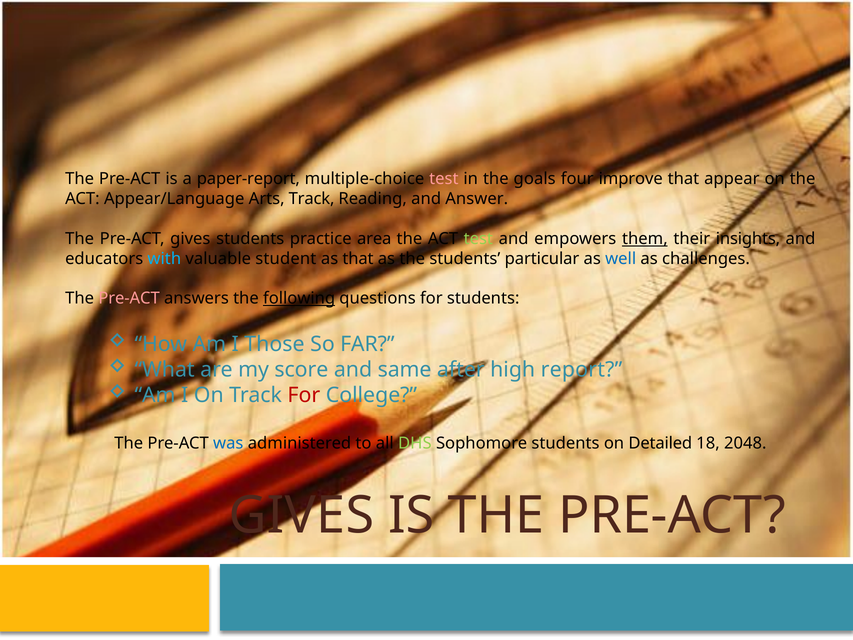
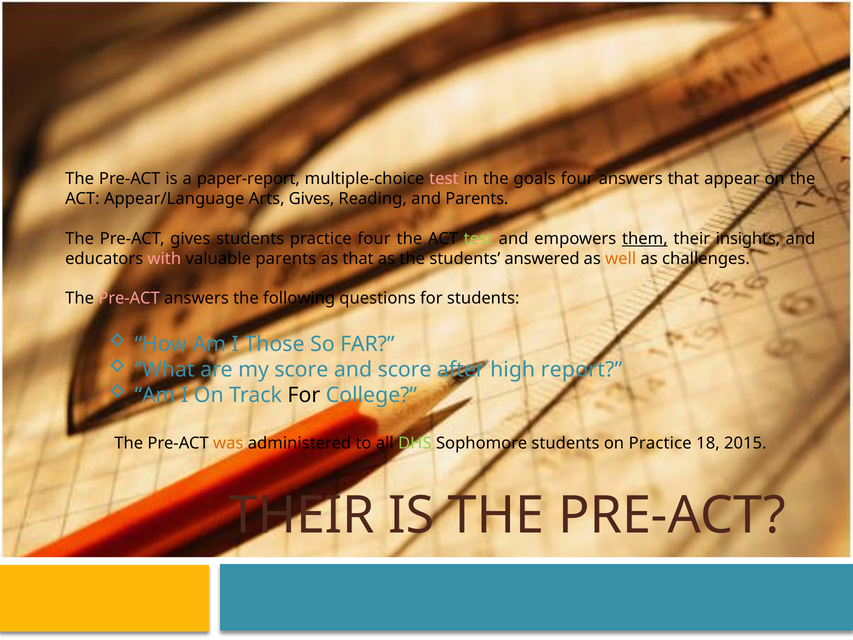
four improve: improve -> answers
Arts Track: Track -> Gives
and Answer: Answer -> Parents
practice area: area -> four
with colour: light blue -> pink
valuable student: student -> parents
particular: particular -> answered
well colour: blue -> orange
following underline: present -> none
and same: same -> score
For at (304, 395) colour: red -> black
was colour: blue -> orange
on Detailed: Detailed -> Practice
2048: 2048 -> 2015
GIVES at (302, 515): GIVES -> THEIR
